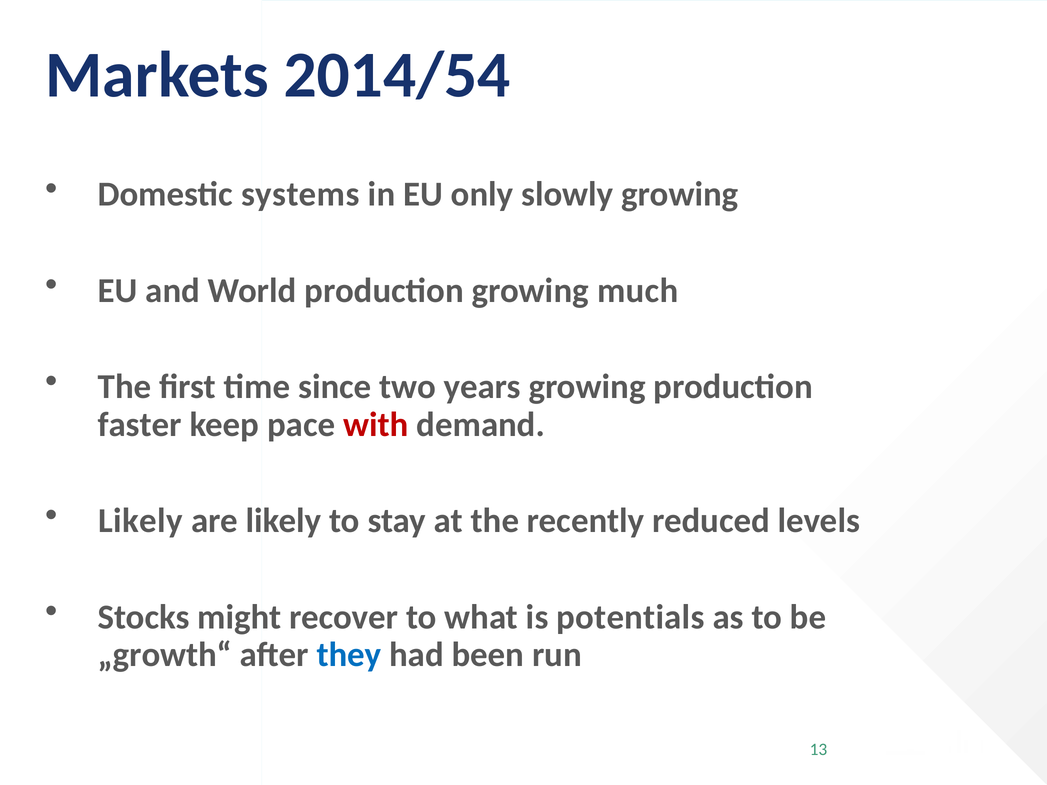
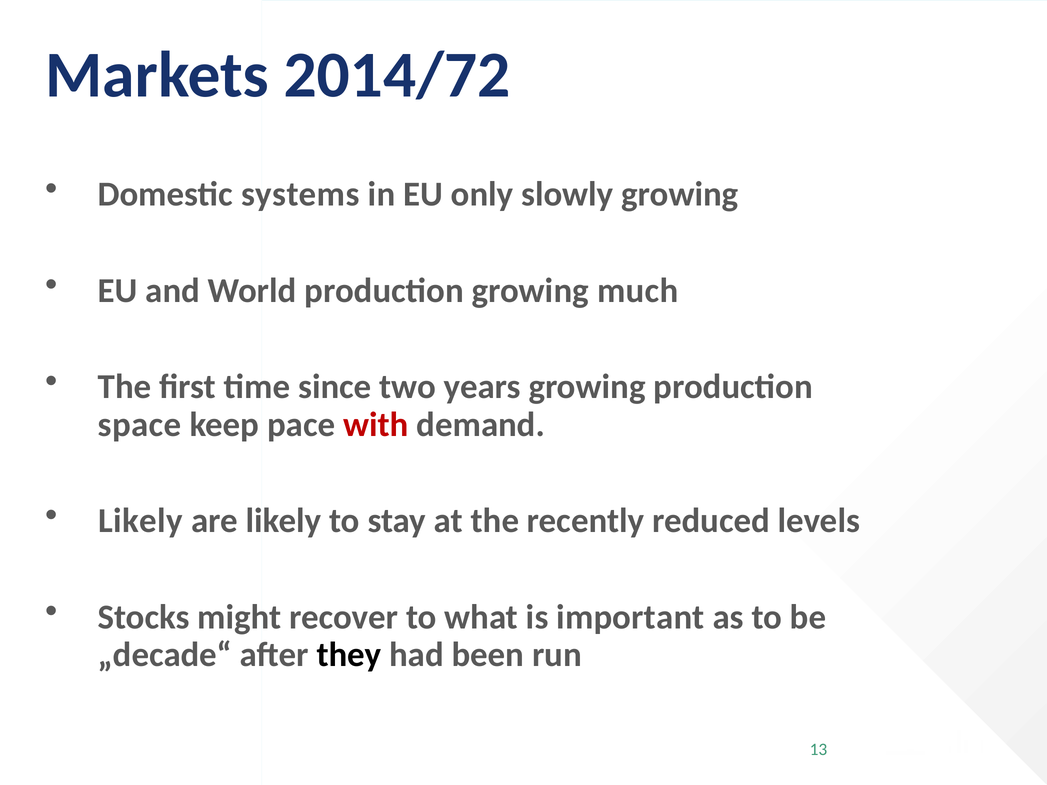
2014/54: 2014/54 -> 2014/72
faster: faster -> space
potentials: potentials -> important
„growth“: „growth“ -> „decade“
they colour: blue -> black
